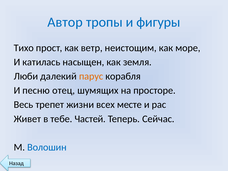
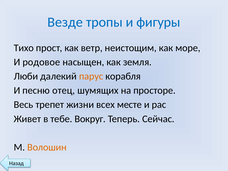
Автор: Автор -> Везде
катилась: катилась -> родовое
Частей: Частей -> Вокруг
Волошин colour: blue -> orange
